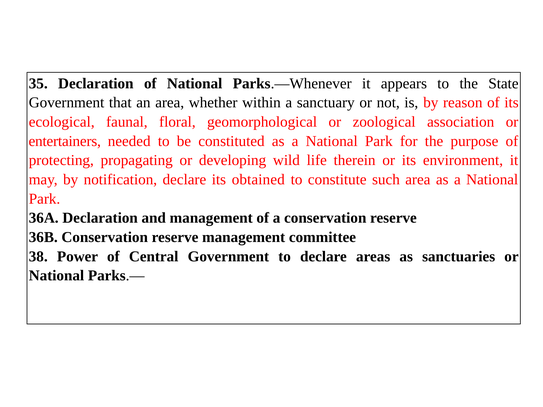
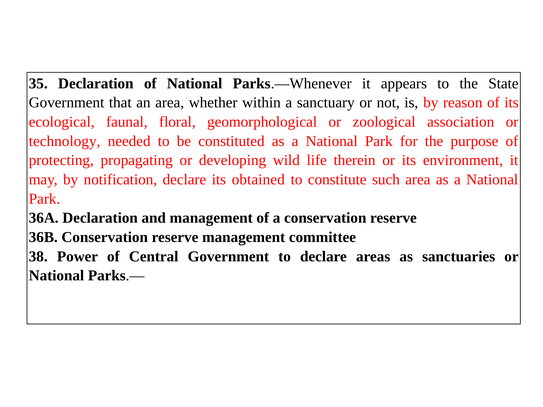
entertainers: entertainers -> technology
